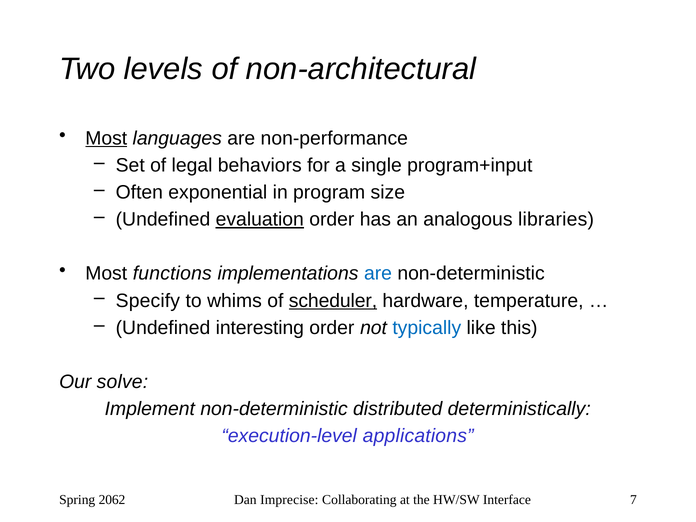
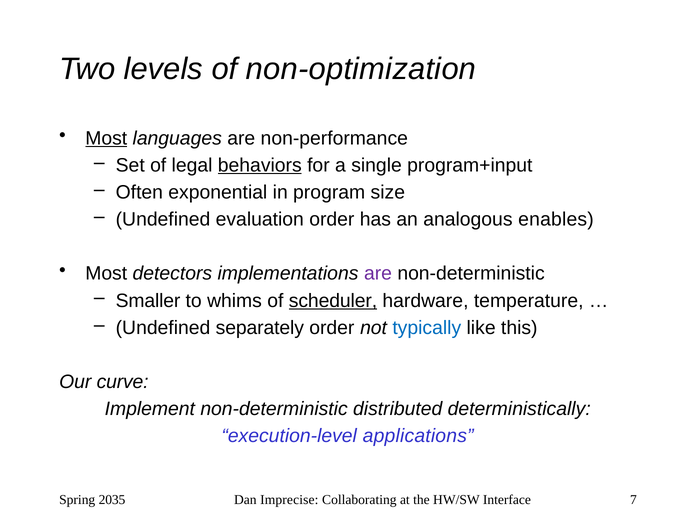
non-architectural: non-architectural -> non-optimization
behaviors underline: none -> present
evaluation underline: present -> none
libraries: libraries -> enables
functions: functions -> detectors
are at (378, 274) colour: blue -> purple
Specify: Specify -> Smaller
interesting: interesting -> separately
solve: solve -> curve
2062: 2062 -> 2035
